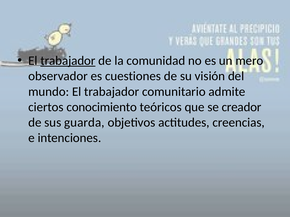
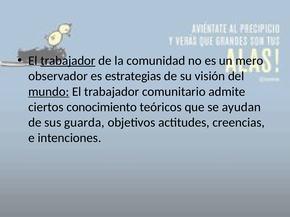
cuestiones: cuestiones -> estrategias
mundo underline: none -> present
creador: creador -> ayudan
